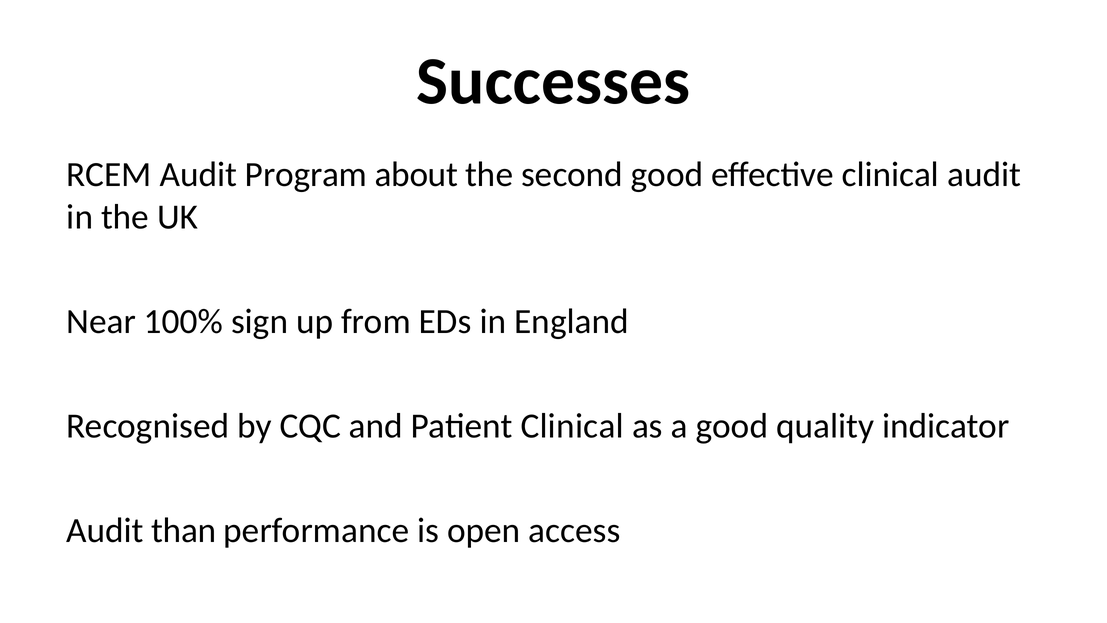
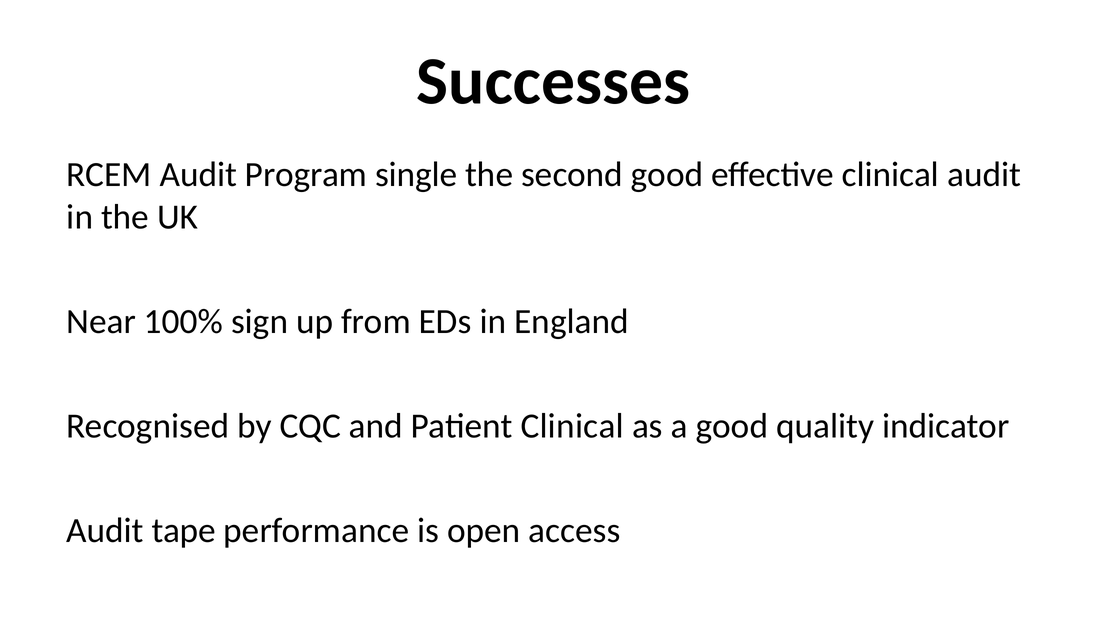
about: about -> single
than: than -> tape
